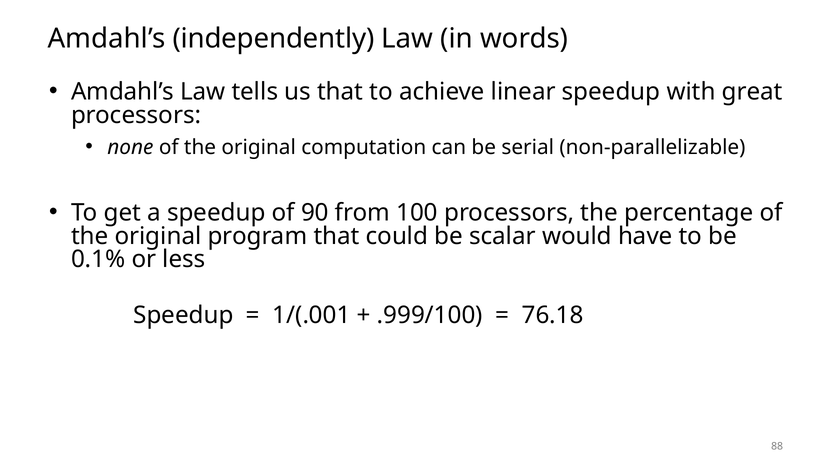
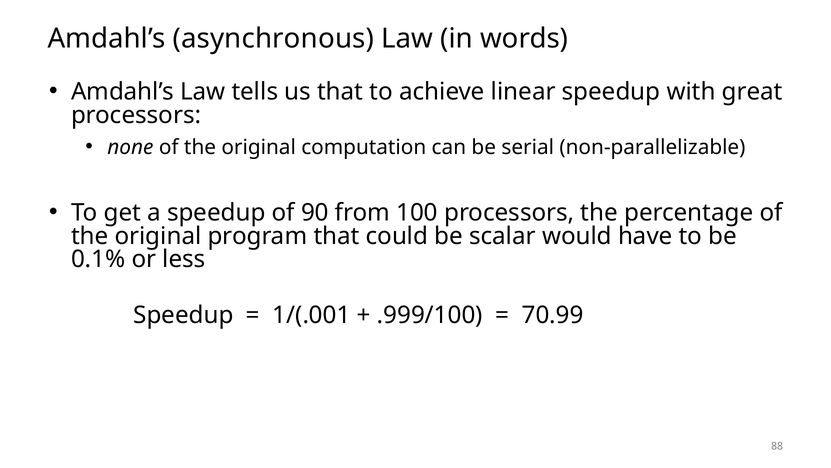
independently: independently -> asynchronous
76.18: 76.18 -> 70.99
